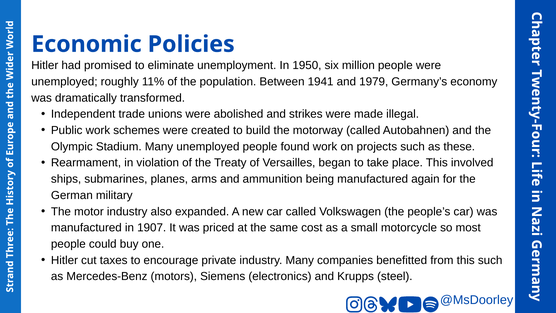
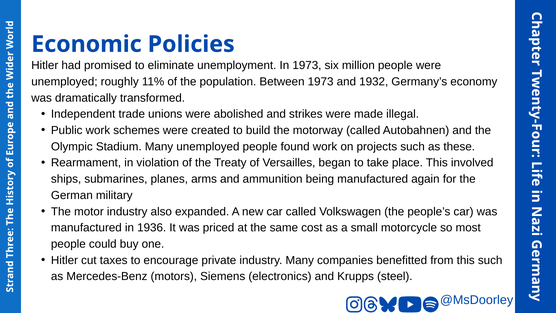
In 1950: 1950 -> 1973
Between 1941: 1941 -> 1973
1979: 1979 -> 1932
1907: 1907 -> 1936
